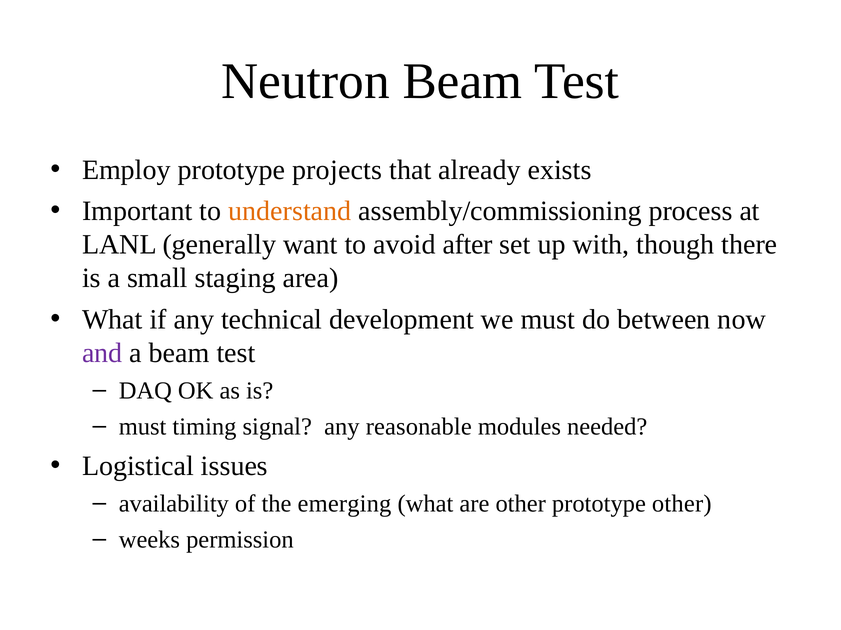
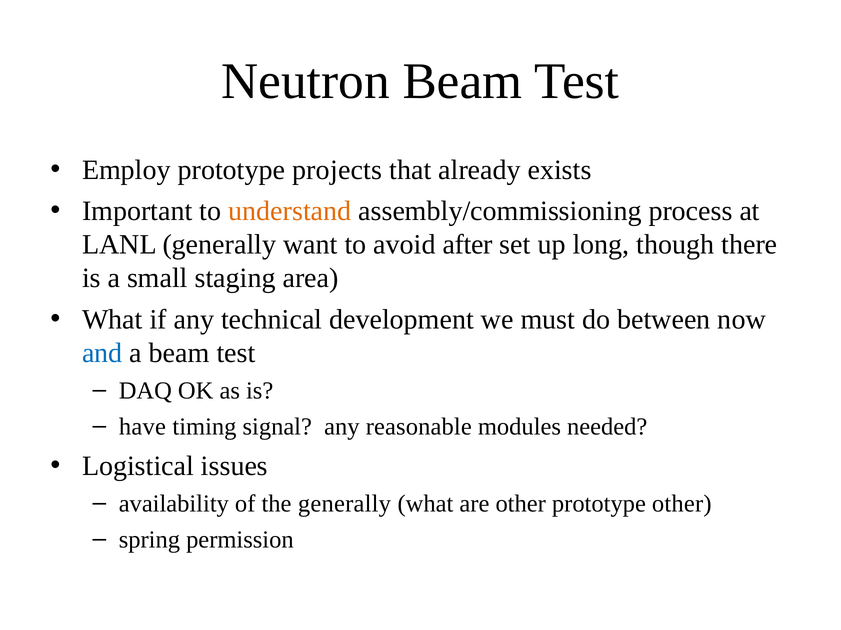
with: with -> long
and colour: purple -> blue
must at (143, 427): must -> have
the emerging: emerging -> generally
weeks: weeks -> spring
